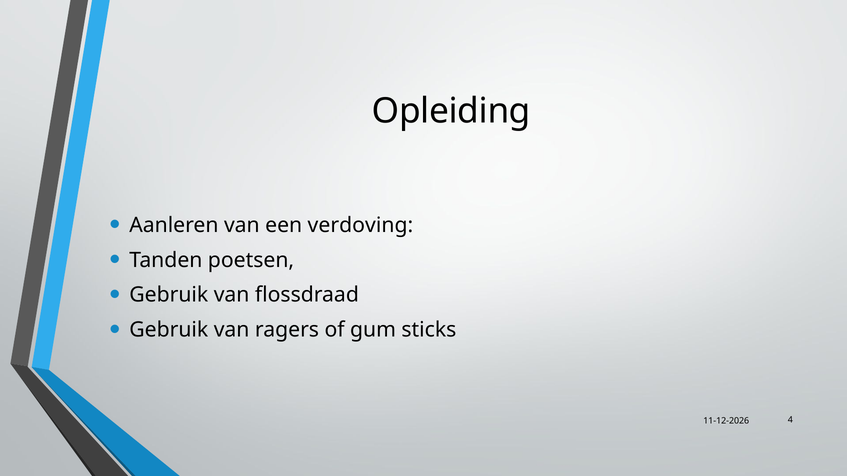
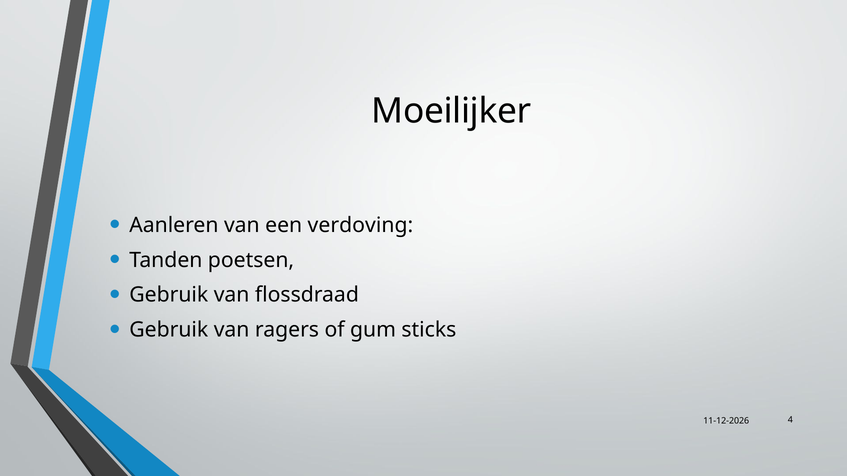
Opleiding: Opleiding -> Moeilijker
